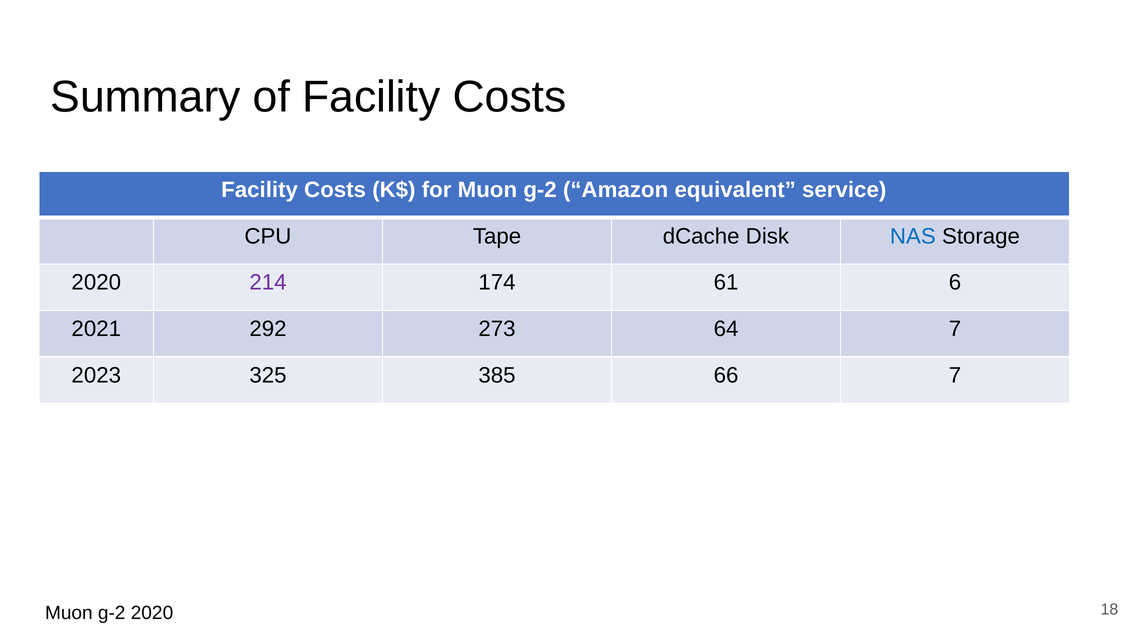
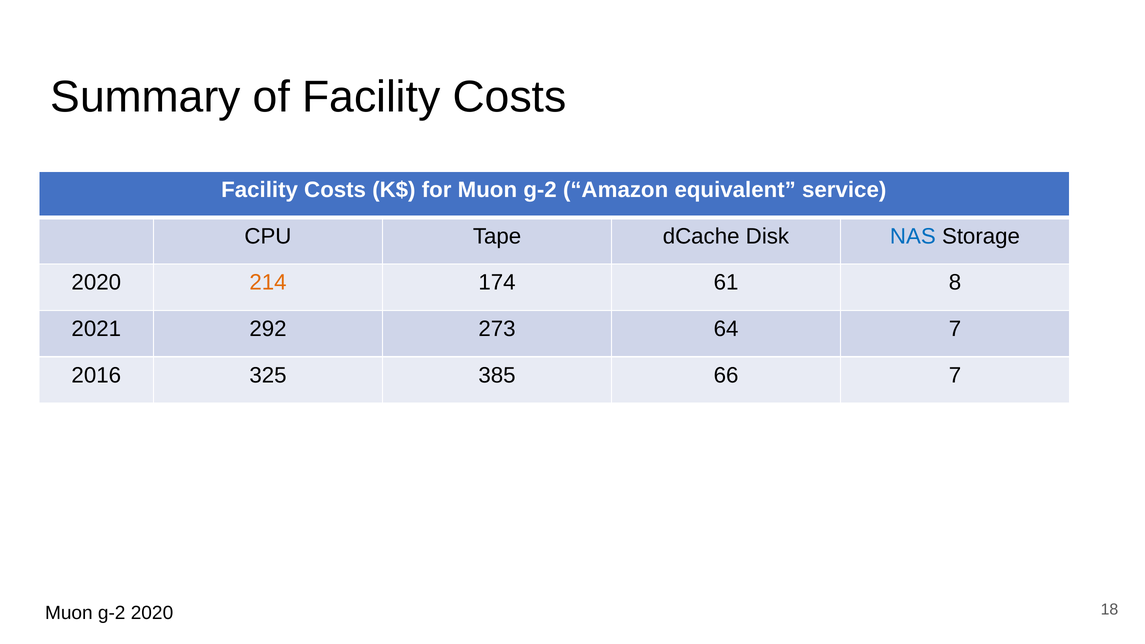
214 colour: purple -> orange
6: 6 -> 8
2023: 2023 -> 2016
